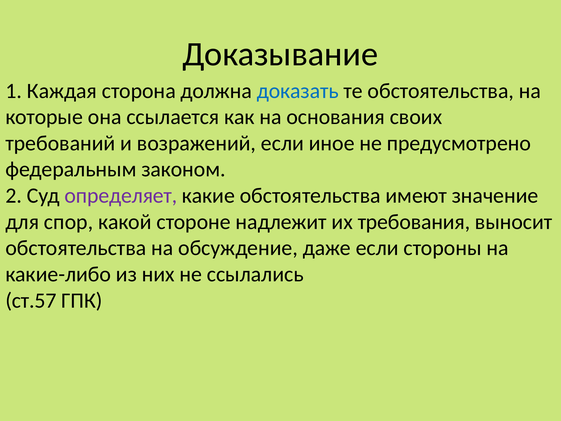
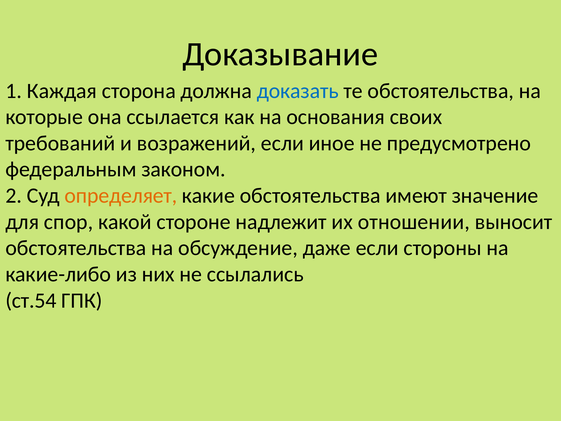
определяет colour: purple -> orange
требования: требования -> отношении
ст.57: ст.57 -> ст.54
